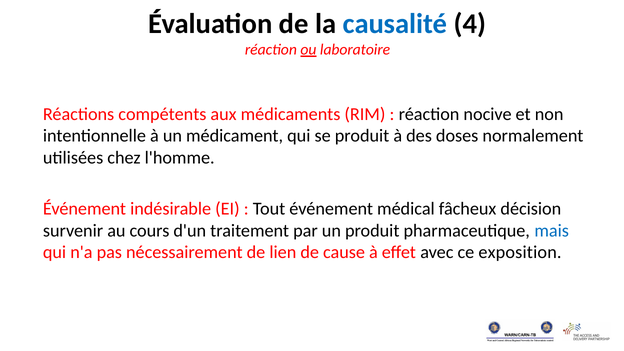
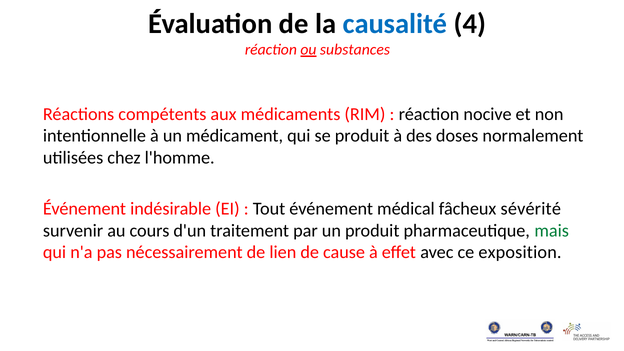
laboratoire: laboratoire -> substances
décision: décision -> sévérité
mais colour: blue -> green
